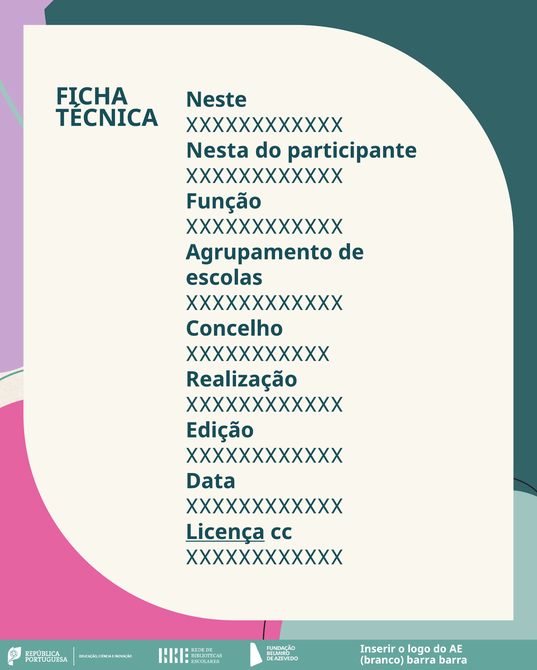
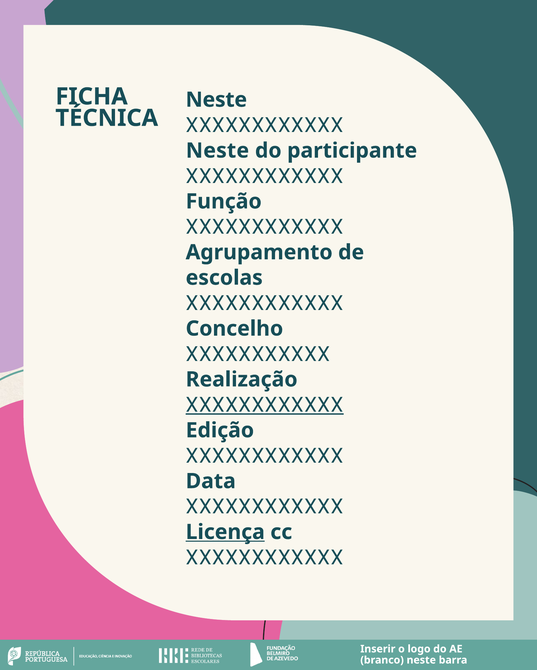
Nesta at (217, 151): Nesta -> Neste
XXXXXXXXXXXX at (265, 405) underline: none -> present
branco barra: barra -> neste
